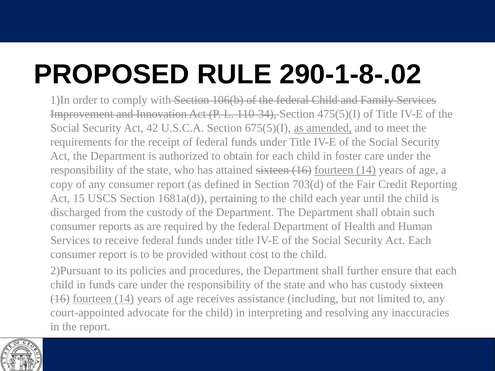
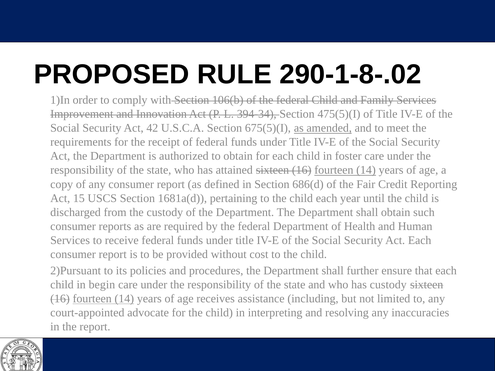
110-34: 110-34 -> 394-34
703(d: 703(d -> 686(d
in funds: funds -> begin
